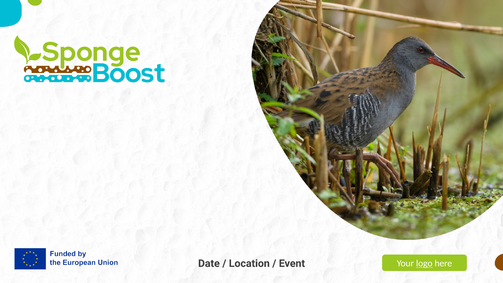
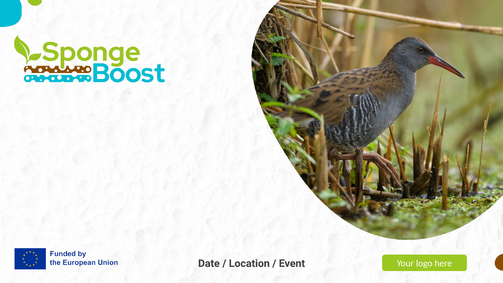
logo underline: present -> none
